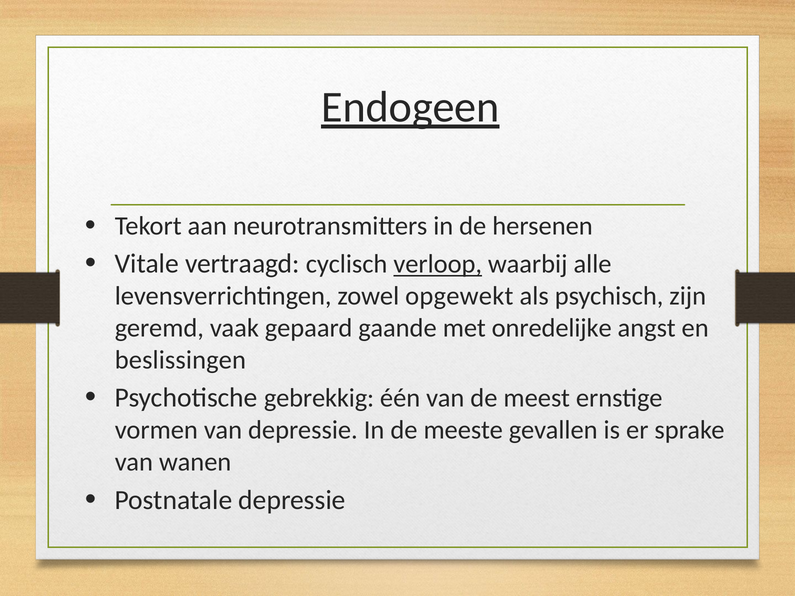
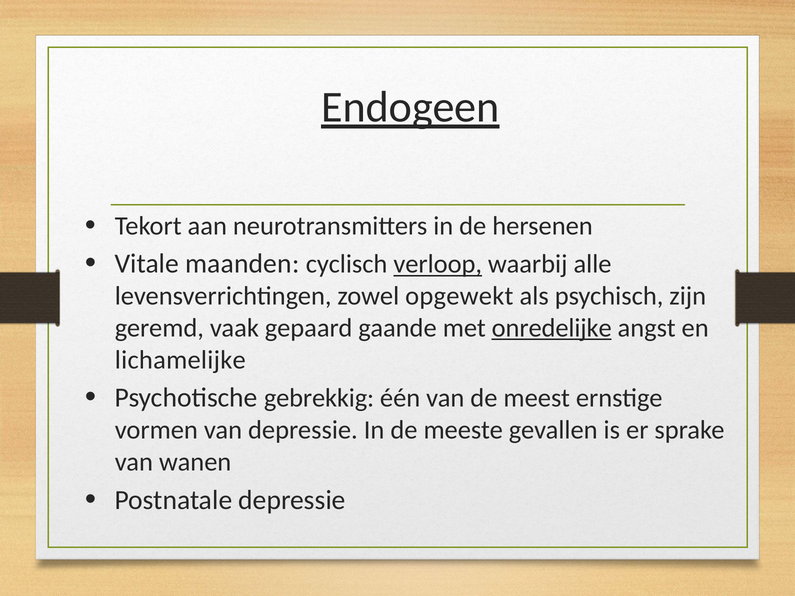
vertraagd: vertraagd -> maanden
onredelijke underline: none -> present
beslissingen: beslissingen -> lichamelijke
